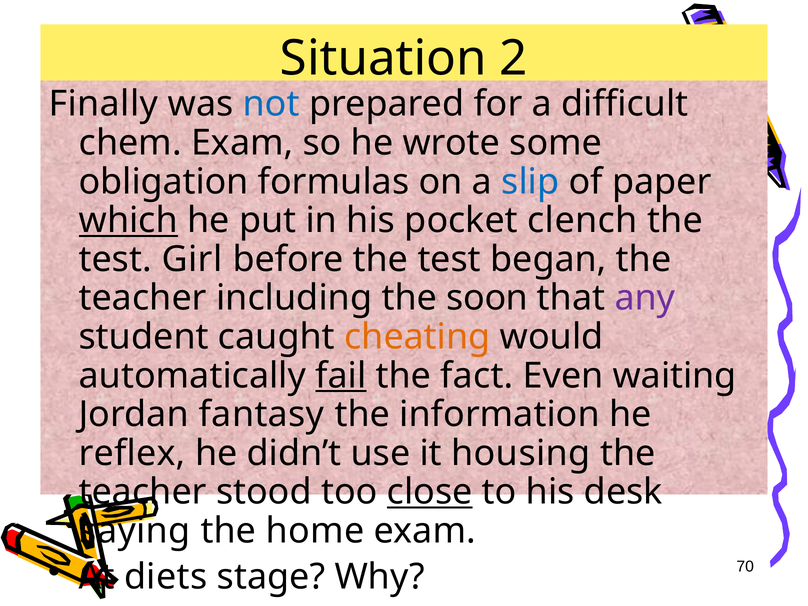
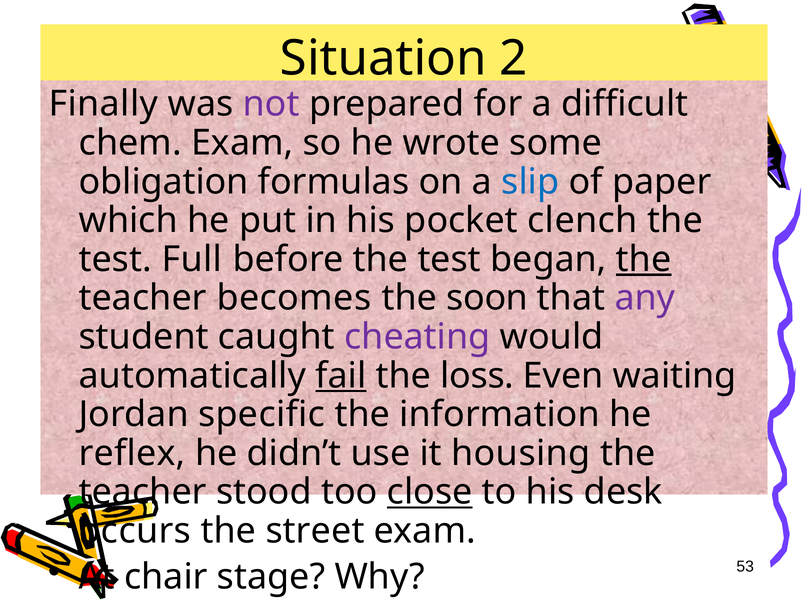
not colour: blue -> purple
which underline: present -> none
Girl: Girl -> Full
the at (644, 259) underline: none -> present
including: including -> becomes
cheating colour: orange -> purple
fact: fact -> loss
fantasy: fantasy -> specific
saying: saying -> occurs
home: home -> street
diets: diets -> chair
70: 70 -> 53
